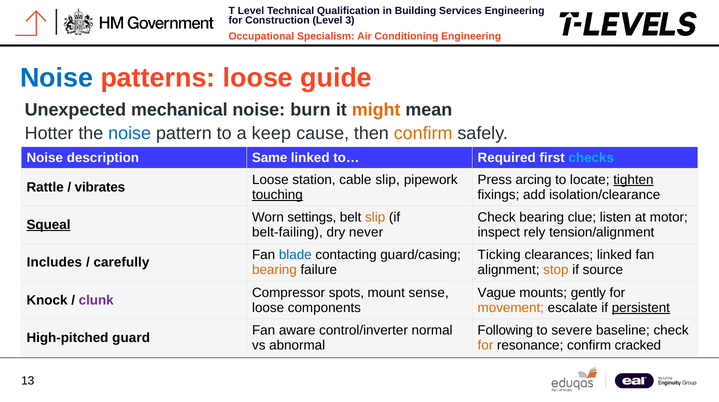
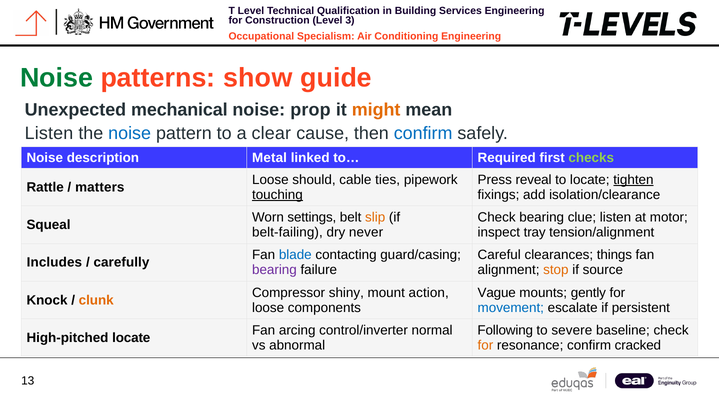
Noise at (57, 78) colour: blue -> green
patterns loose: loose -> show
burn: burn -> prop
Hotter at (49, 134): Hotter -> Listen
keep: keep -> clear
confirm at (423, 134) colour: orange -> blue
Same: Same -> Metal
checks colour: light blue -> light green
station: station -> should
cable slip: slip -> ties
arcing: arcing -> reveal
vibrates: vibrates -> matters
Squeal underline: present -> none
rely: rely -> tray
Ticking: Ticking -> Careful
clearances linked: linked -> things
bearing at (274, 270) colour: orange -> purple
spots: spots -> shiny
sense: sense -> action
clunk colour: purple -> orange
movement colour: orange -> blue
persistent underline: present -> none
aware: aware -> arcing
High‑pitched guard: guard -> locate
